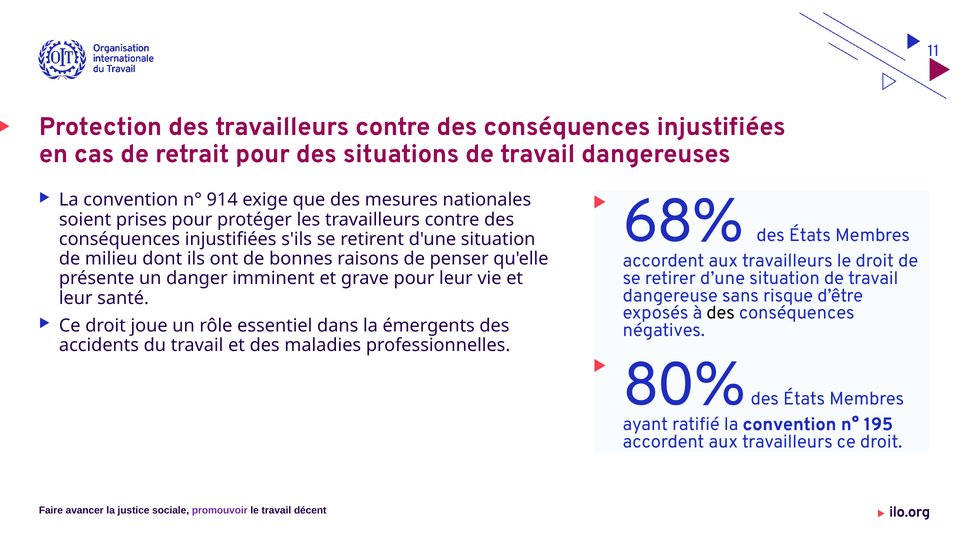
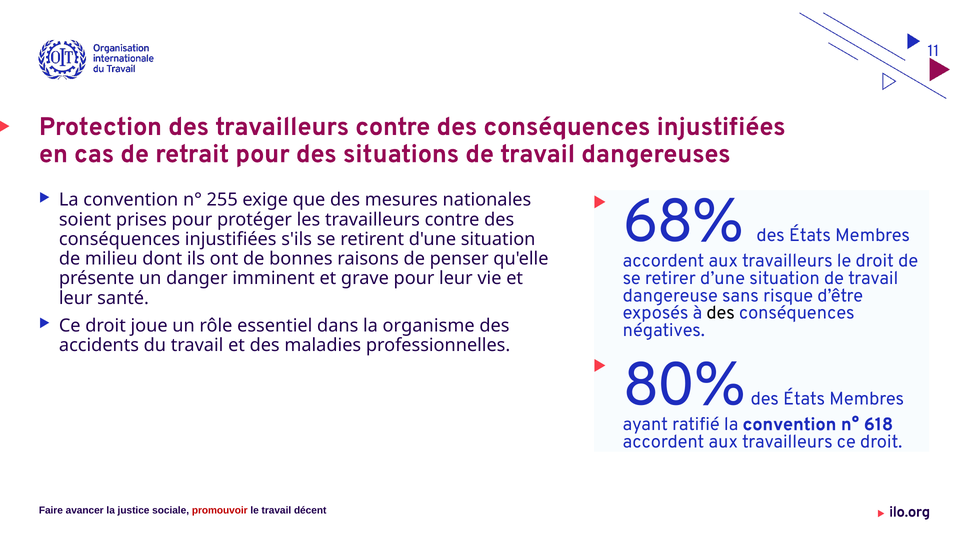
914: 914 -> 255
émergents: émergents -> organisme
195: 195 -> 618
promouvoir colour: purple -> red
